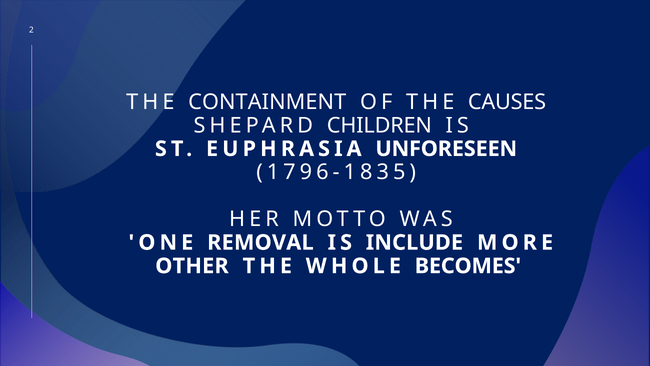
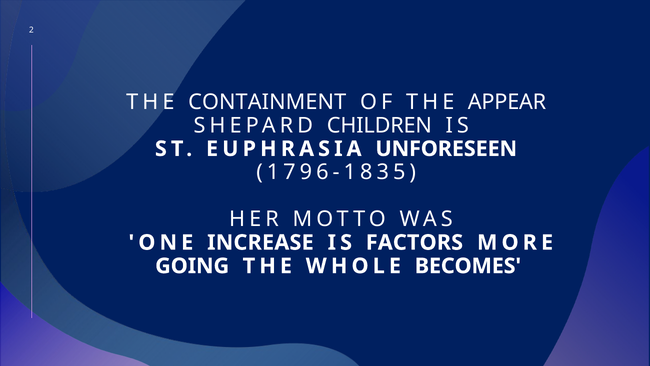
CAUSES: CAUSES -> APPEAR
REMOVAL: REMOVAL -> INCREASE
INCLUDE: INCLUDE -> FACTORS
OTHER: OTHER -> GOING
